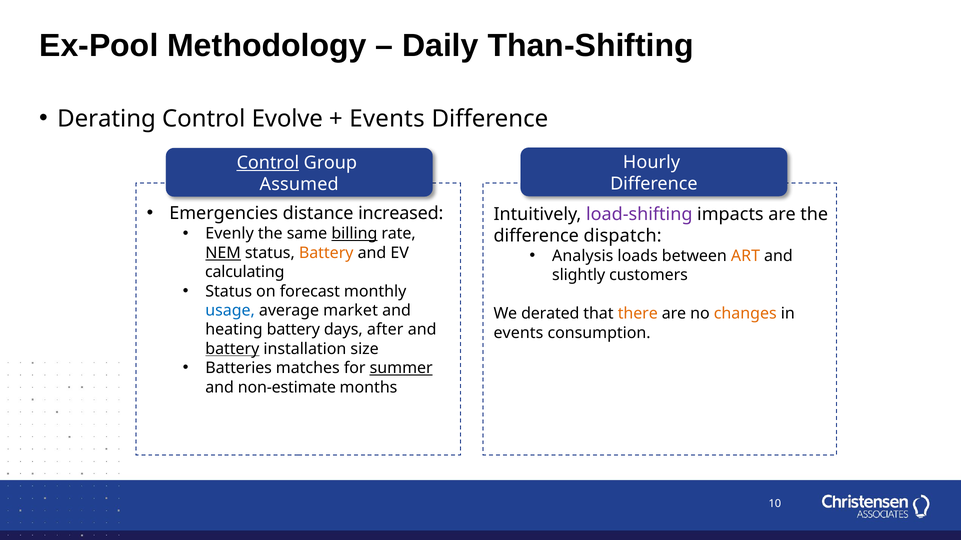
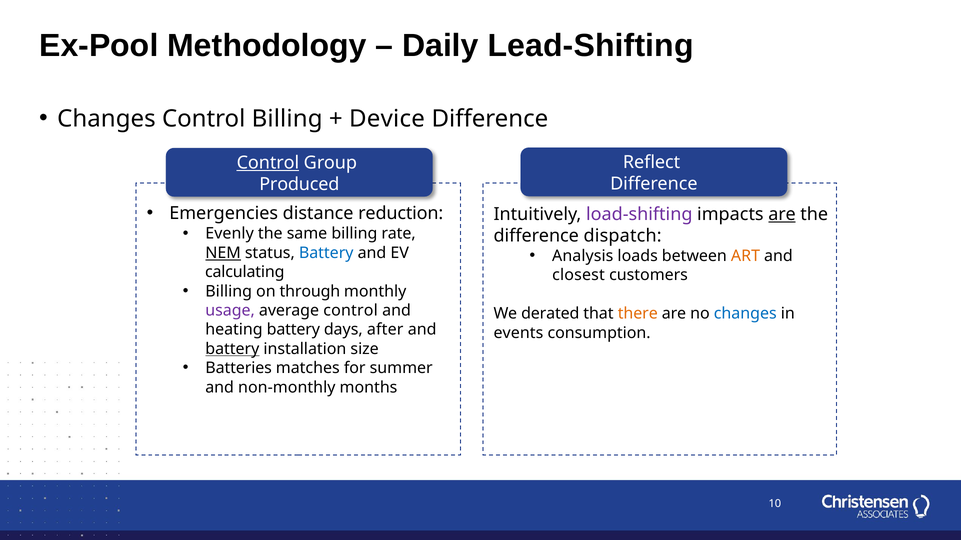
Than-Shifting: Than-Shifting -> Lead-Shifting
Derating at (107, 119): Derating -> Changes
Control Evolve: Evolve -> Billing
Events at (387, 119): Events -> Device
Hourly: Hourly -> Reflect
Assumed: Assumed -> Produced
increased: increased -> reduction
are at (782, 214) underline: none -> present
billing at (354, 234) underline: present -> none
Battery at (326, 253) colour: orange -> blue
slightly: slightly -> closest
Status at (229, 292): Status -> Billing
forecast: forecast -> through
usage colour: blue -> purple
average market: market -> control
changes at (745, 314) colour: orange -> blue
summer underline: present -> none
non-estimate: non-estimate -> non-monthly
